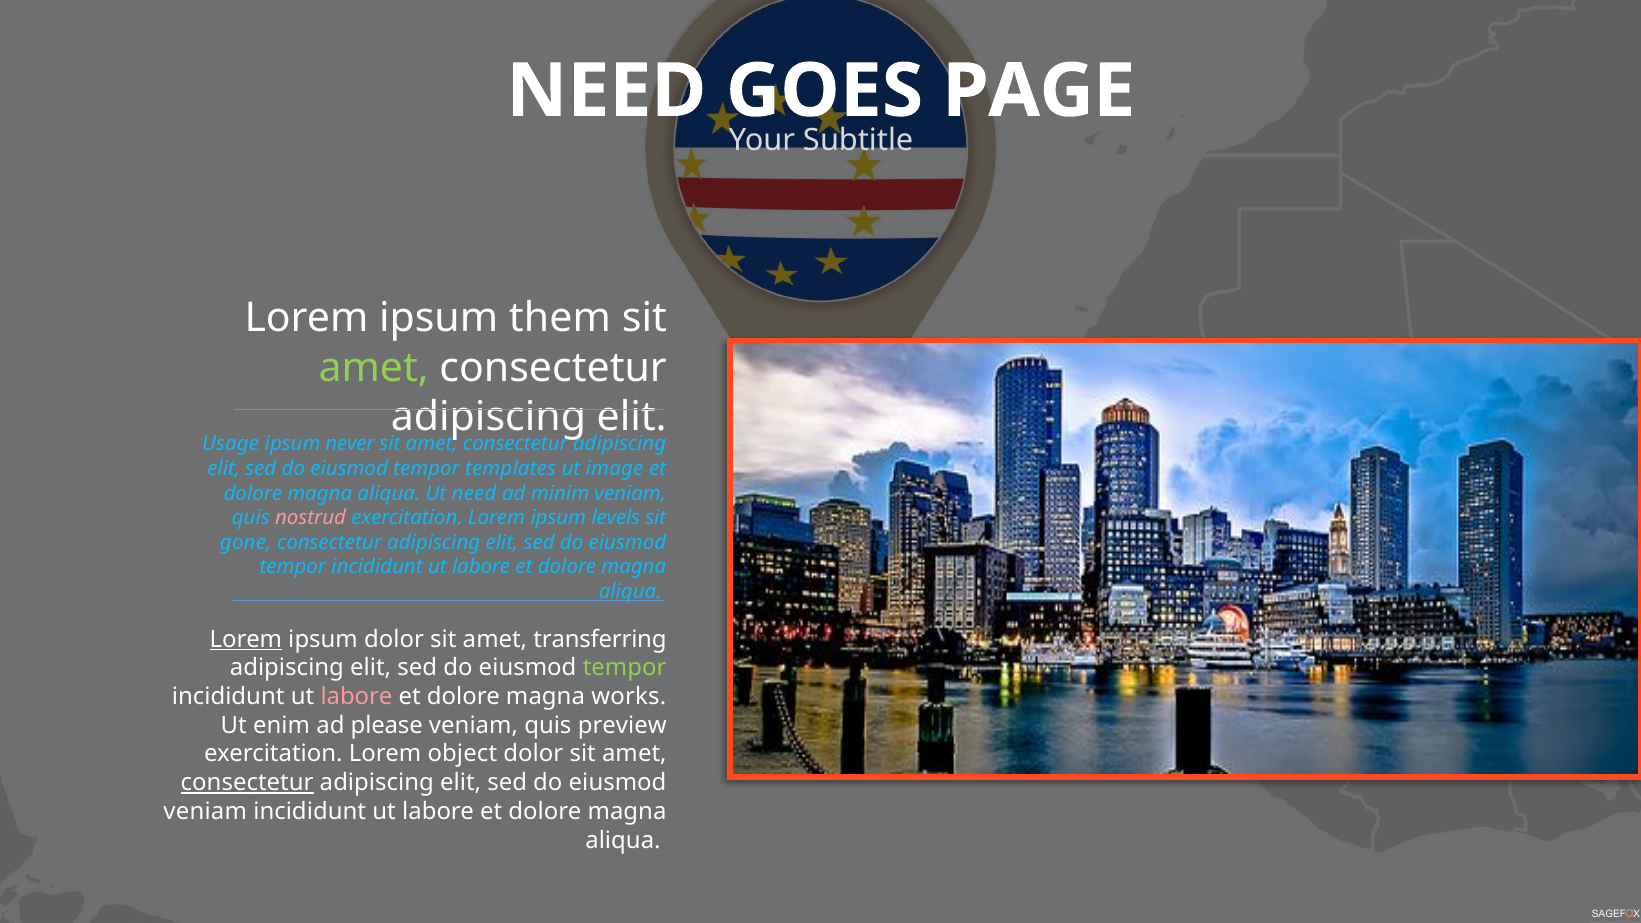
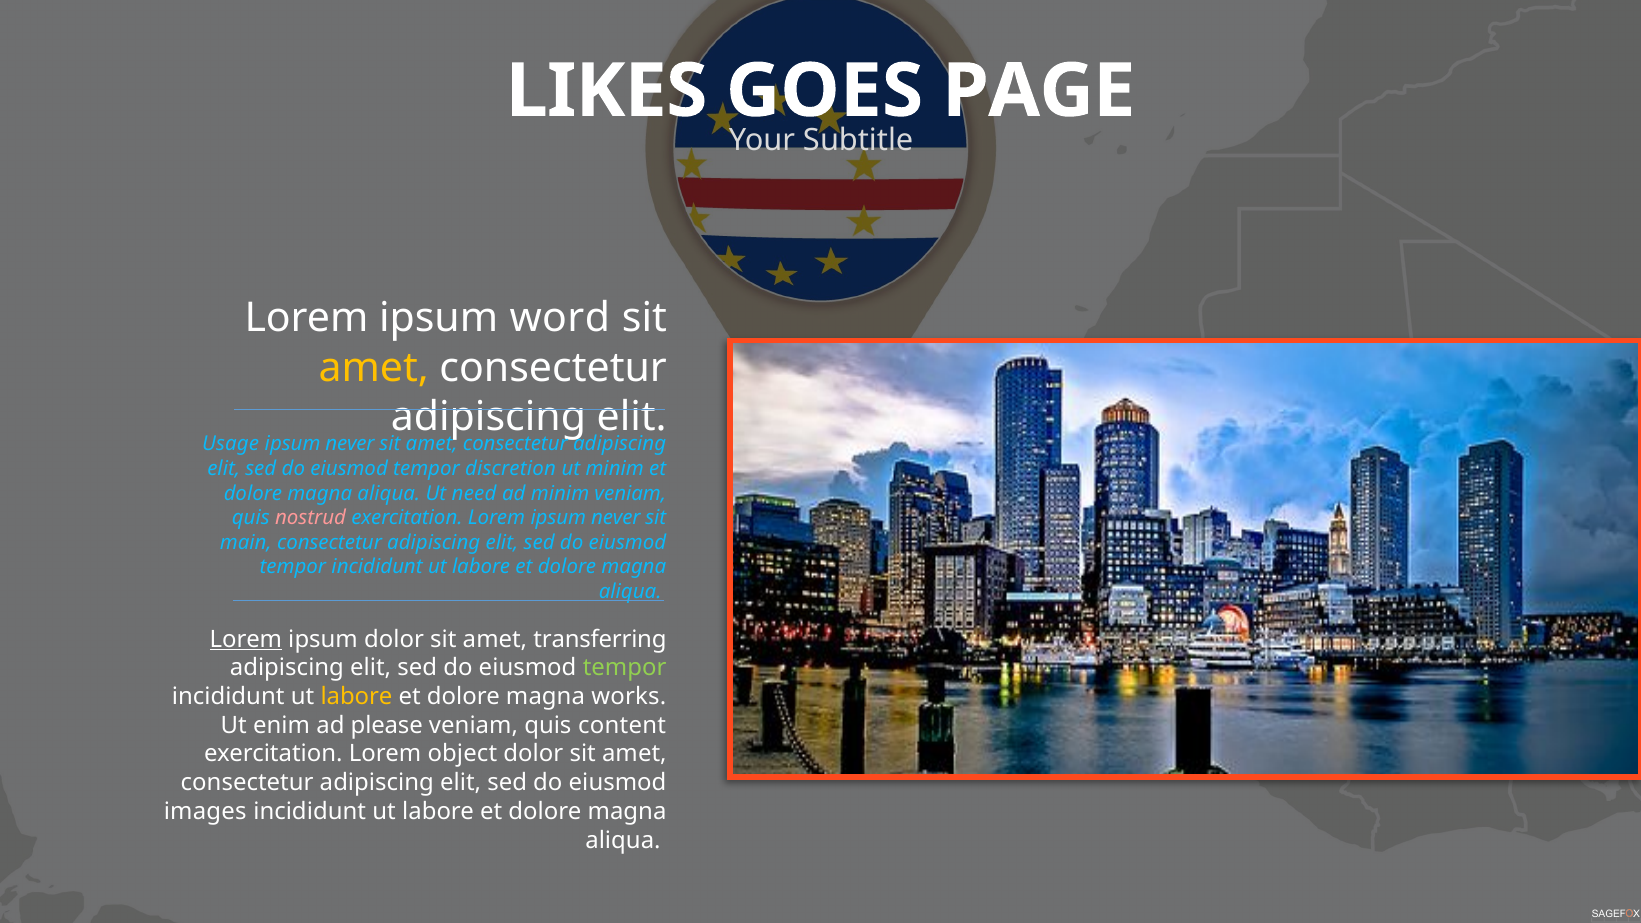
NEED at (606, 91): NEED -> LIKES
them: them -> word
amet at (374, 368) colour: light green -> yellow
templates: templates -> discretion
ut image: image -> minim
Lorem ipsum levels: levels -> never
gone: gone -> main
labore at (356, 697) colour: pink -> yellow
preview: preview -> content
consectetur at (247, 783) underline: present -> none
veniam at (205, 812): veniam -> images
